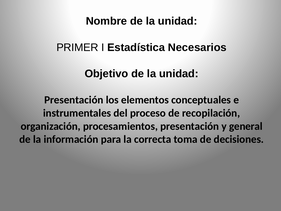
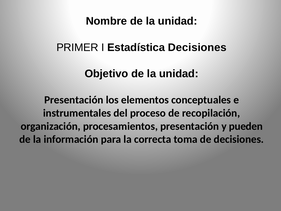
Estadística Necesarios: Necesarios -> Decisiones
general: general -> pueden
